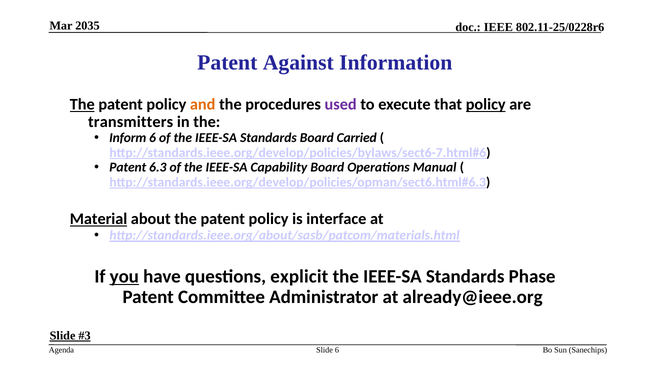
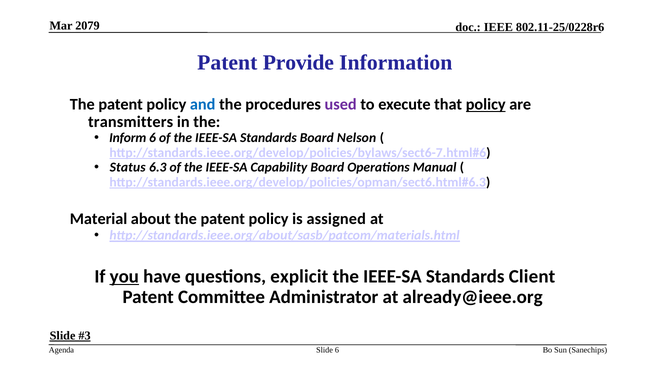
2035: 2035 -> 2079
Against: Against -> Provide
The at (82, 105) underline: present -> none
and colour: orange -> blue
Carried: Carried -> Nelson
Patent at (128, 168): Patent -> Status
Material underline: present -> none
interface: interface -> assigned
Phase: Phase -> Client
